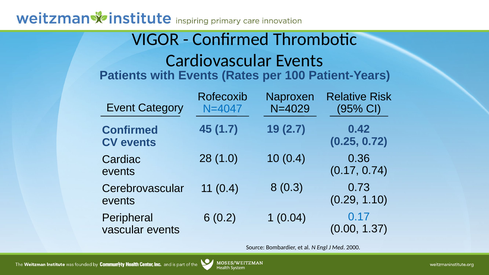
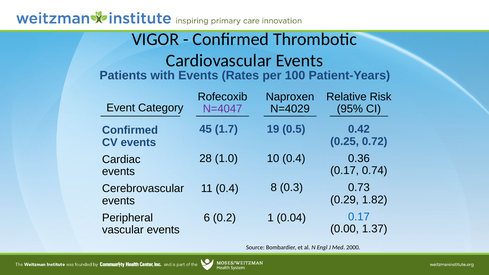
N=4047 colour: blue -> purple
2.7: 2.7 -> 0.5
1.10: 1.10 -> 1.82
